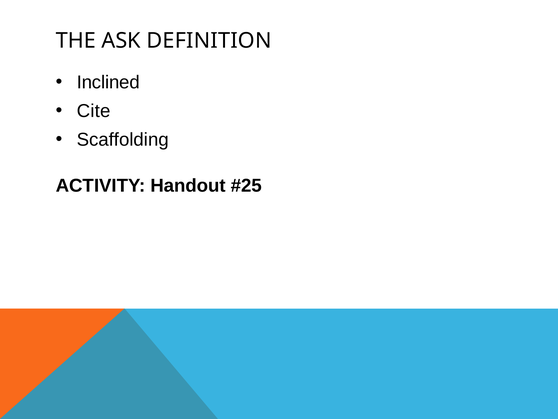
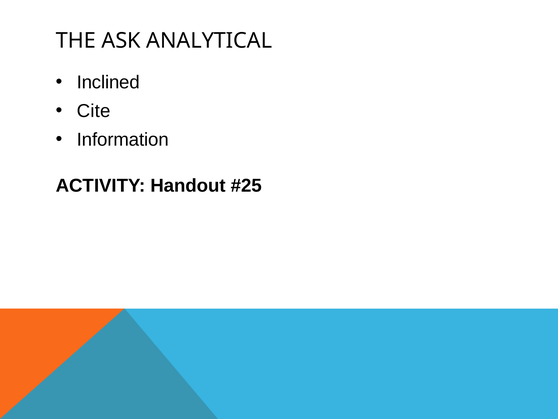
DEFINITION: DEFINITION -> ANALYTICAL
Scaffolding: Scaffolding -> Information
